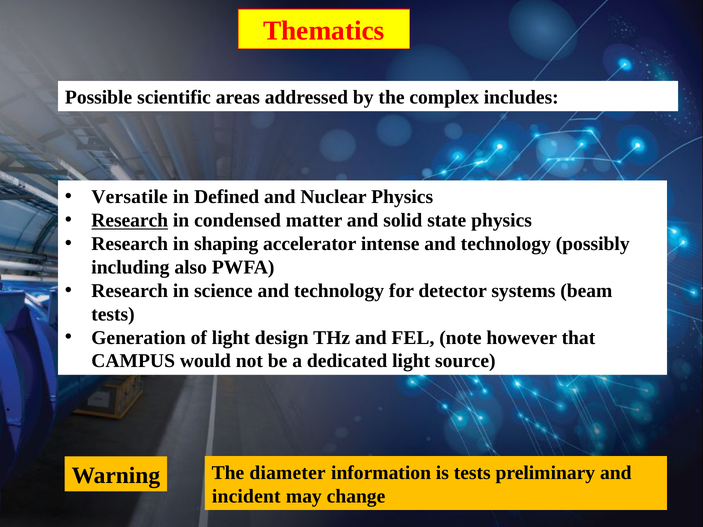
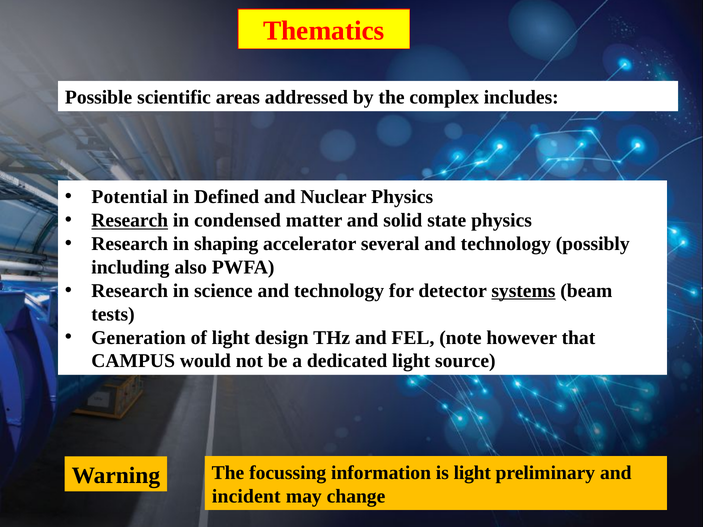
Versatile: Versatile -> Potential
intense: intense -> several
systems underline: none -> present
diameter: diameter -> focussing
is tests: tests -> light
